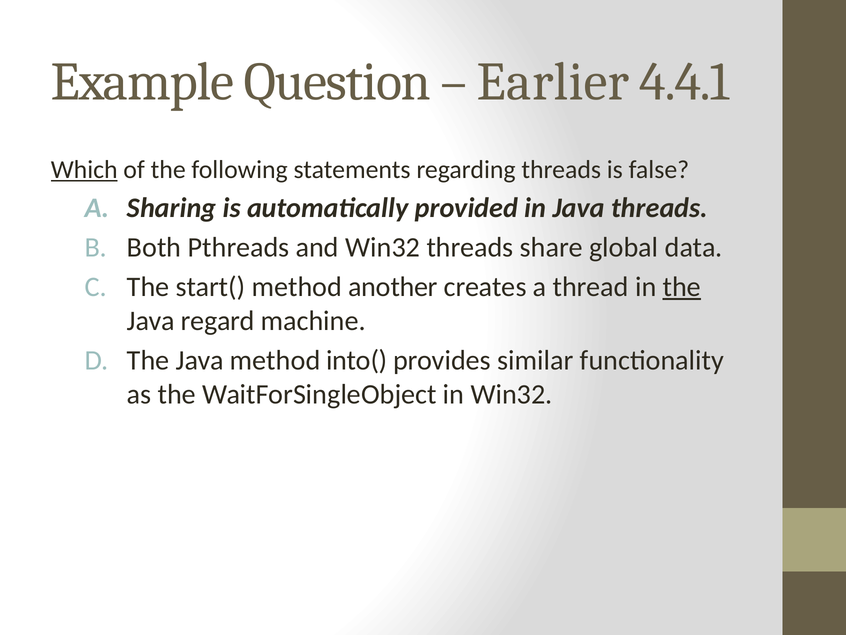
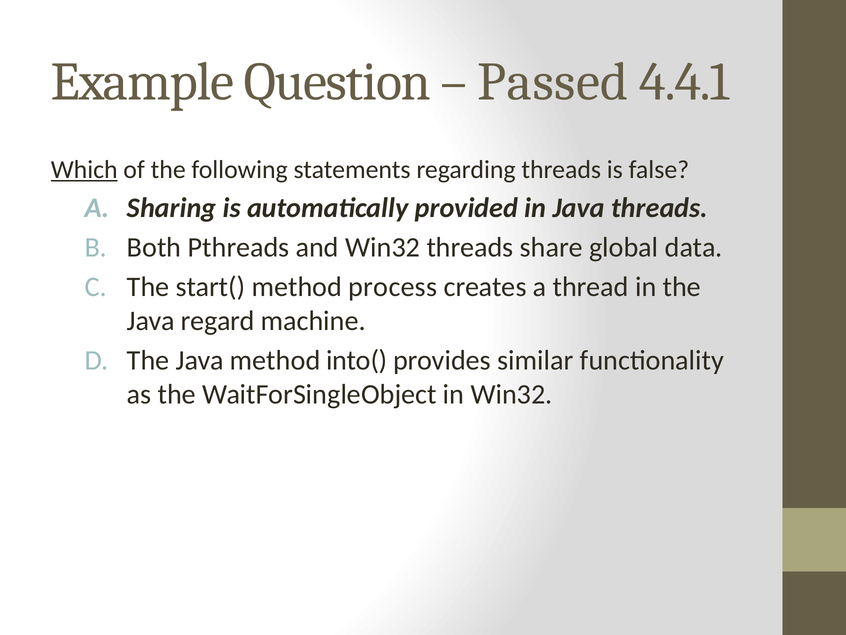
Earlier: Earlier -> Passed
another: another -> process
the at (682, 287) underline: present -> none
